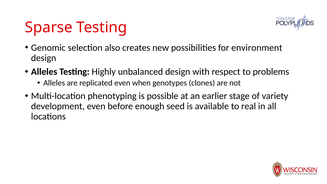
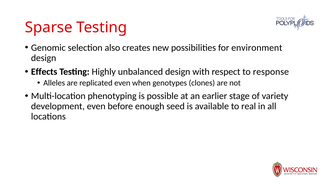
Alleles at (44, 72): Alleles -> Effects
problems: problems -> response
